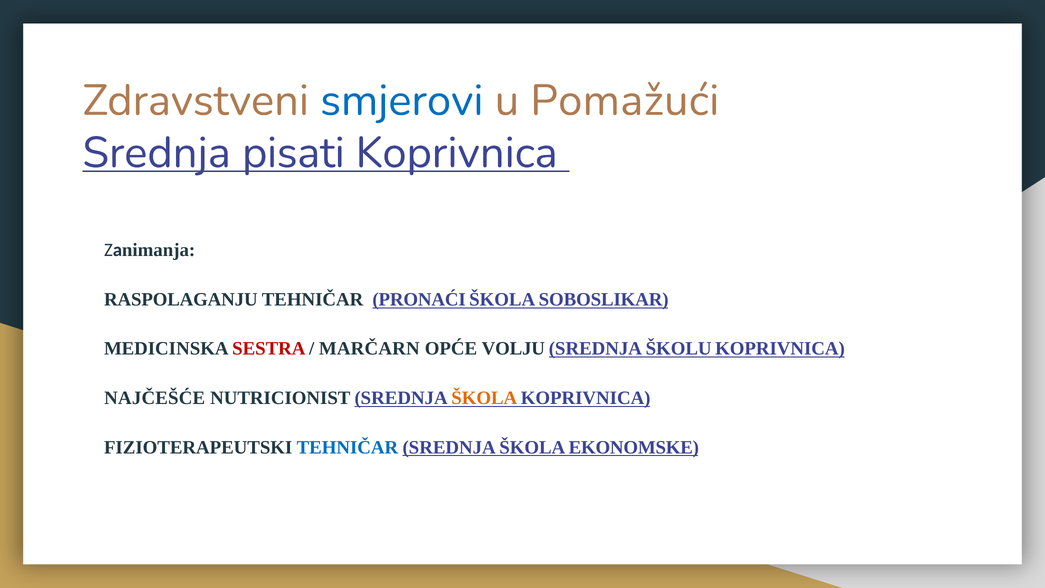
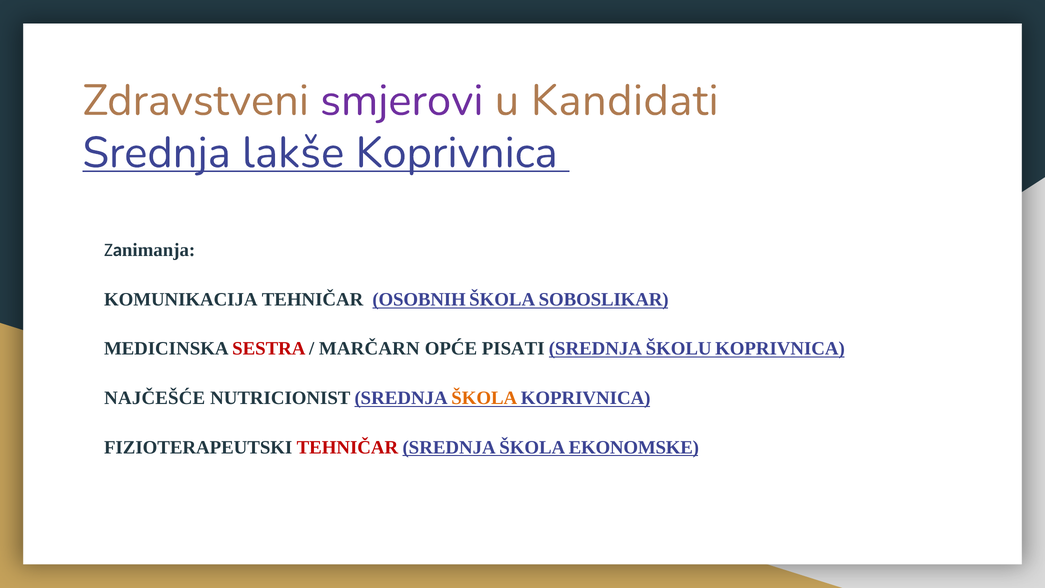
smjerovi colour: blue -> purple
Pomažući: Pomažući -> Kandidati
pisati: pisati -> lakše
RASPOLAGANJU: RASPOLAGANJU -> KOMUNIKACIJA
PRONAĆI: PRONAĆI -> OSOBNIH
VOLJU: VOLJU -> PISATI
TEHNIČAR at (347, 447) colour: blue -> red
